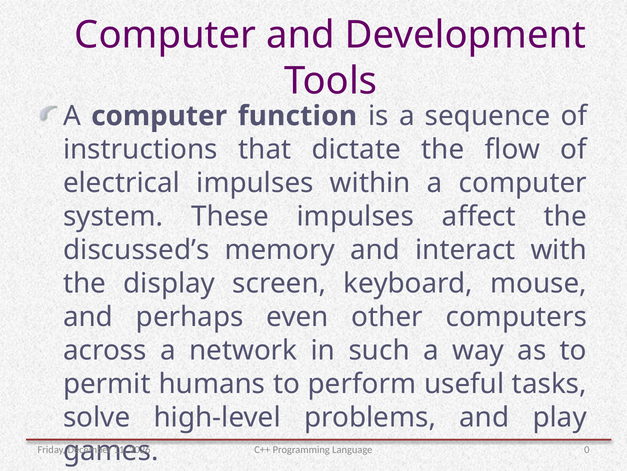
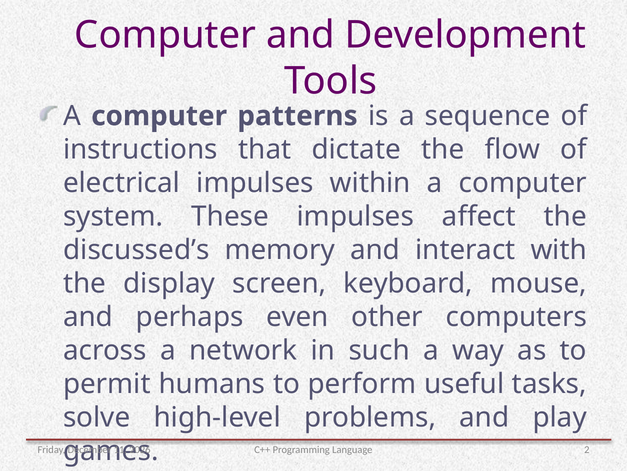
function: function -> patterns
0: 0 -> 2
